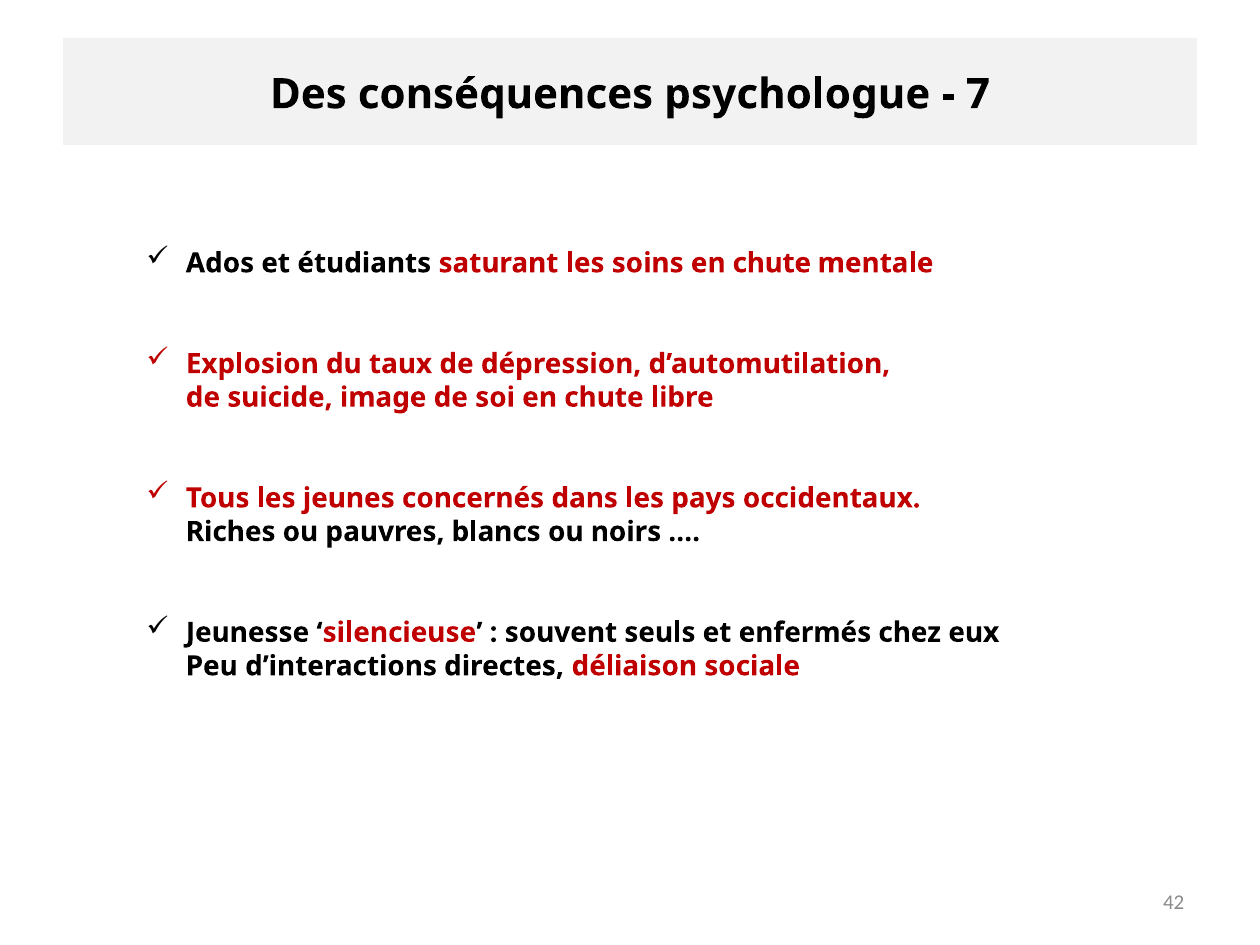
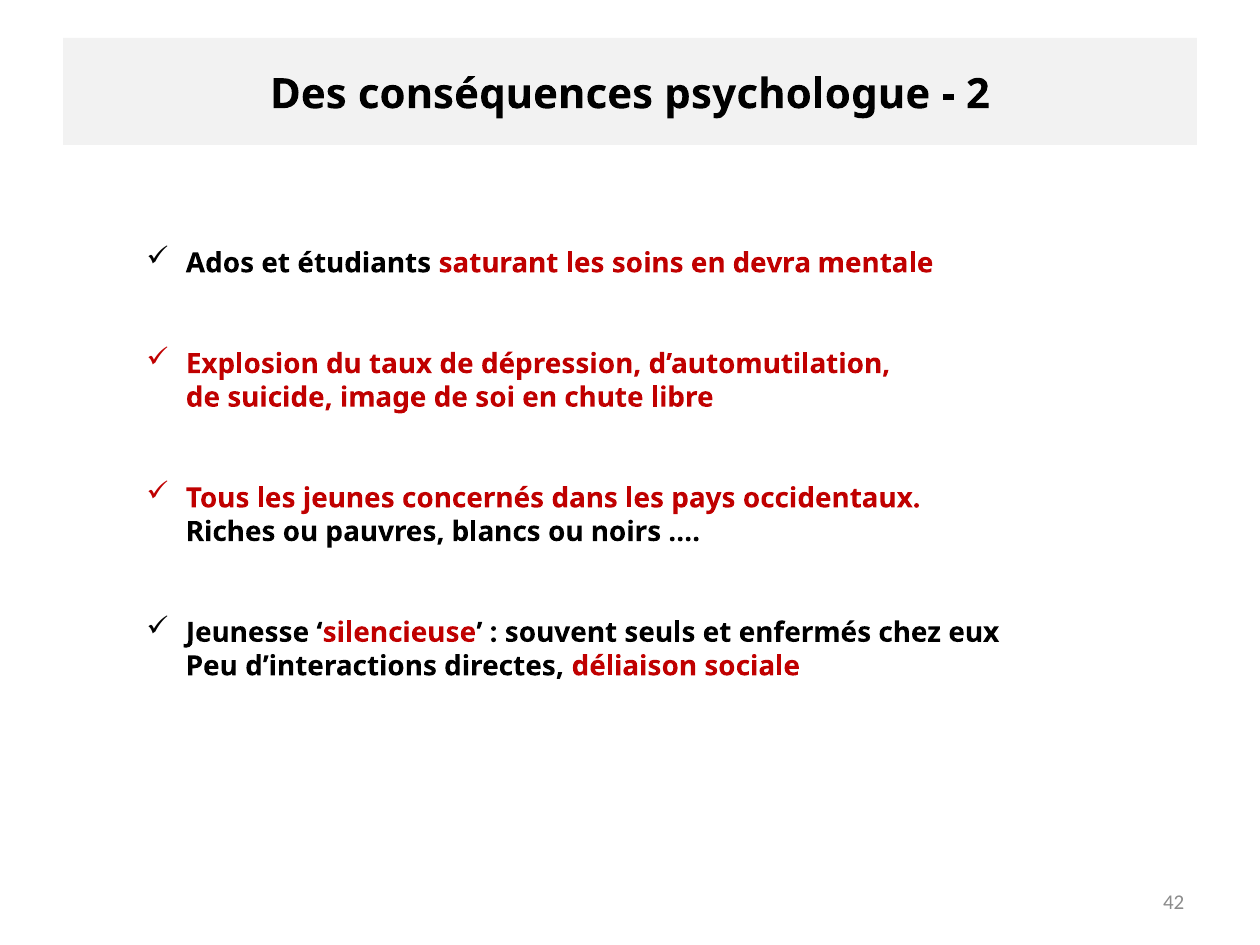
7: 7 -> 2
soins en chute: chute -> devra
